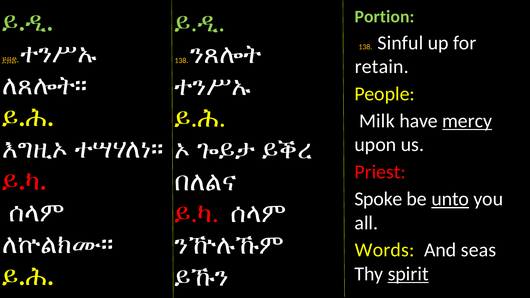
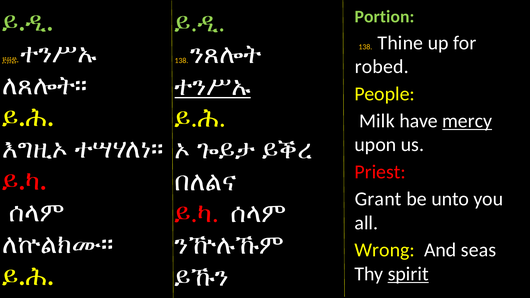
Sinful: Sinful -> Thine
retain: retain -> robed
ተንሥኡ at (213, 86) underline: none -> present
Spoke: Spoke -> Grant
unto underline: present -> none
Words: Words -> Wrong
